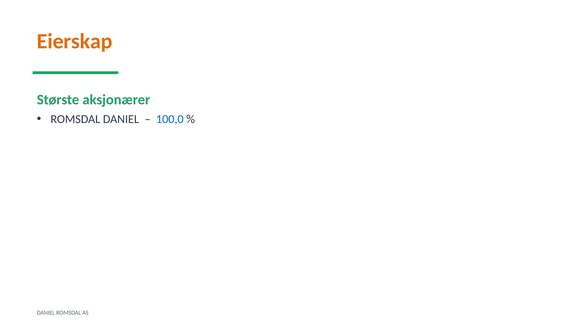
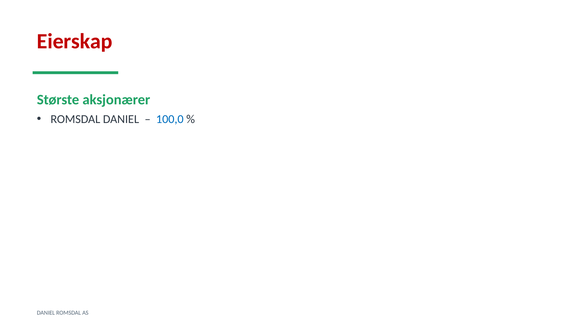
Eierskap colour: orange -> red
